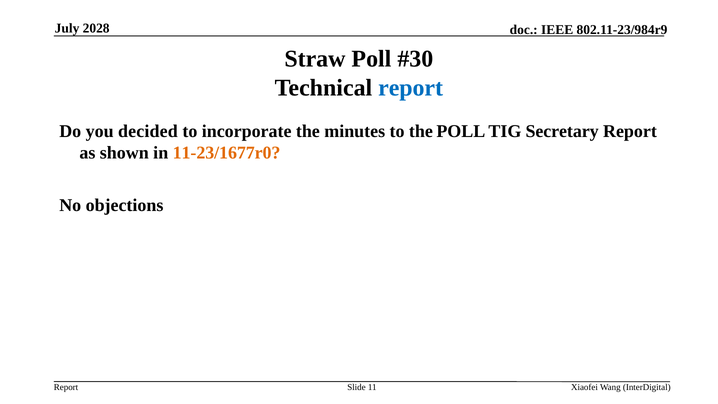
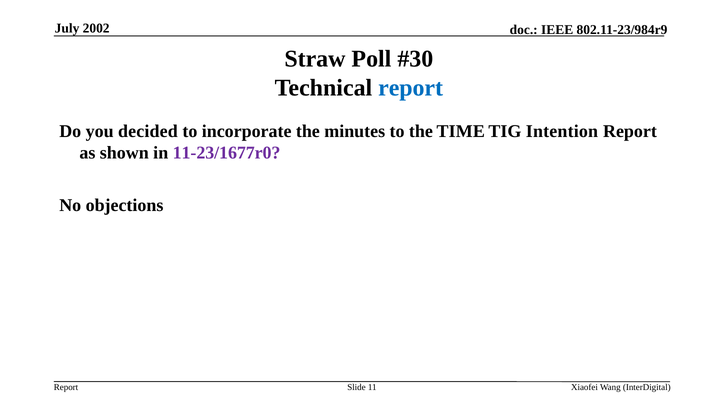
2028: 2028 -> 2002
the POLL: POLL -> TIME
Secretary: Secretary -> Intention
11-23/1677r0 colour: orange -> purple
